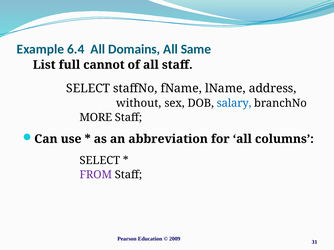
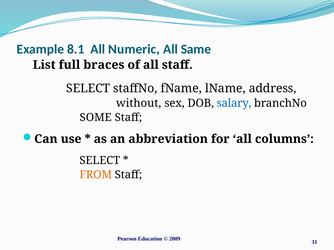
6.4: 6.4 -> 8.1
Domains: Domains -> Numeric
cannot: cannot -> braces
MORE: MORE -> SOME
FROM colour: purple -> orange
